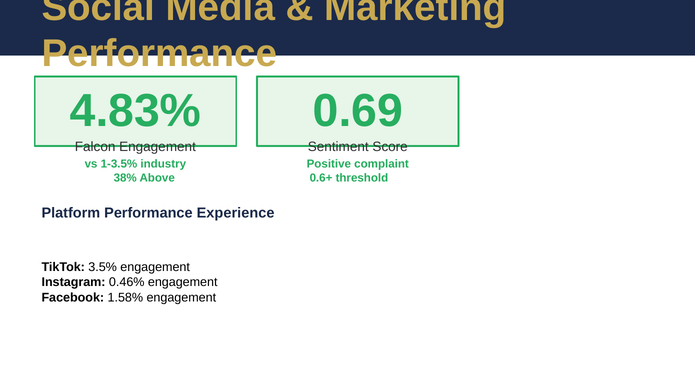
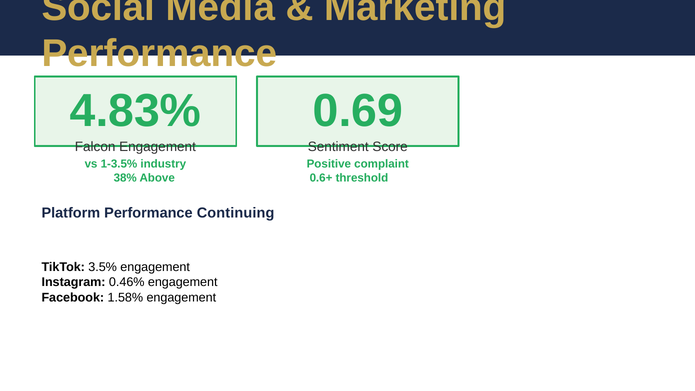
Experience: Experience -> Continuing
